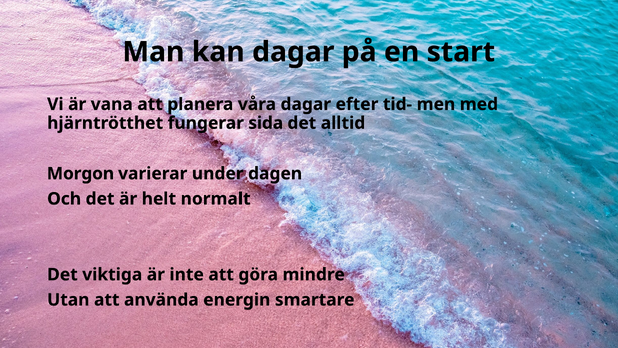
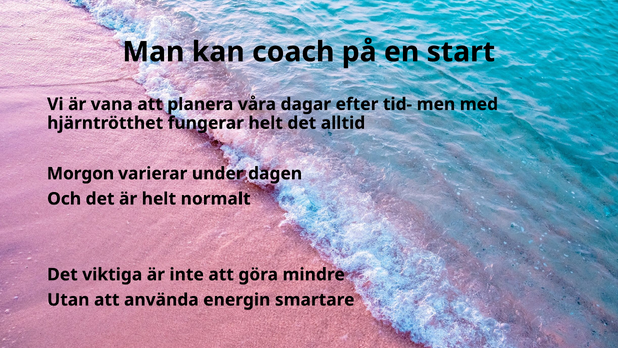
kan dagar: dagar -> coach
fungerar sida: sida -> helt
